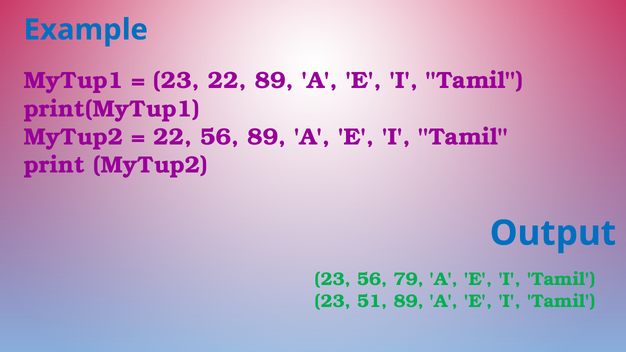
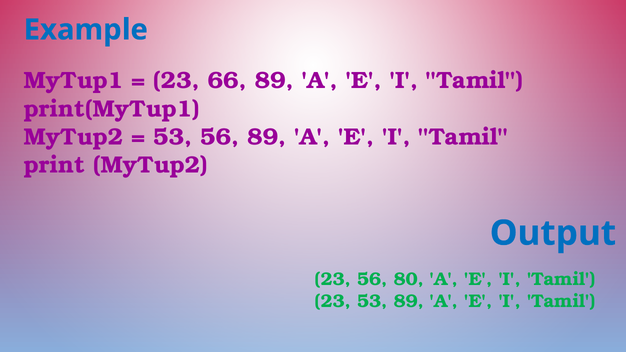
23 22: 22 -> 66
22 at (173, 137): 22 -> 53
79: 79 -> 80
23 51: 51 -> 53
